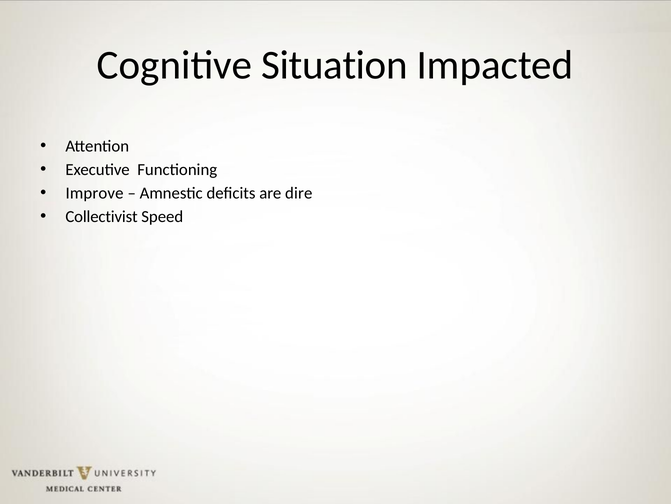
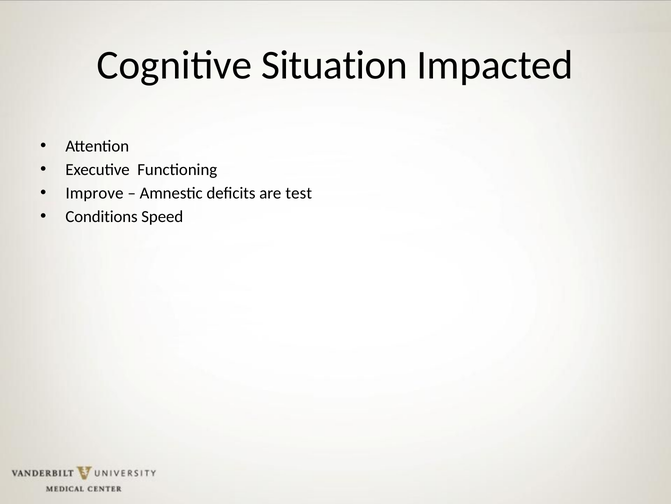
dire: dire -> test
Collectivist: Collectivist -> Conditions
